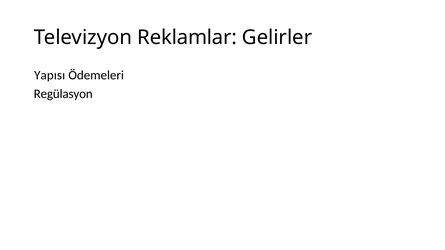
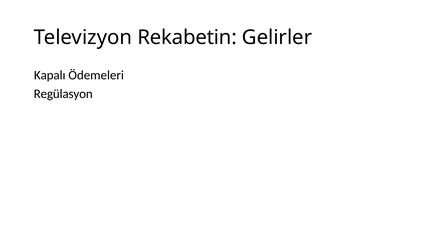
Reklamlar: Reklamlar -> Rekabetin
Yapısı: Yapısı -> Kapalı
